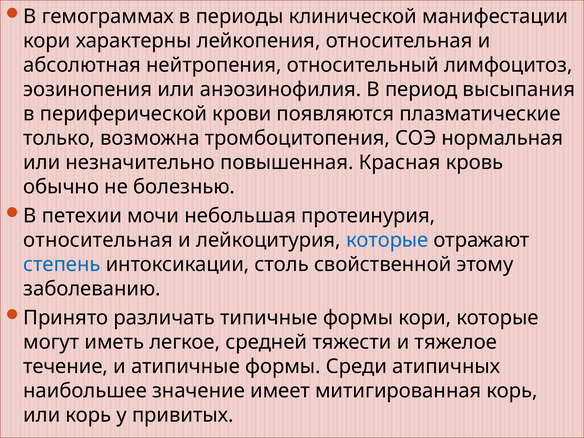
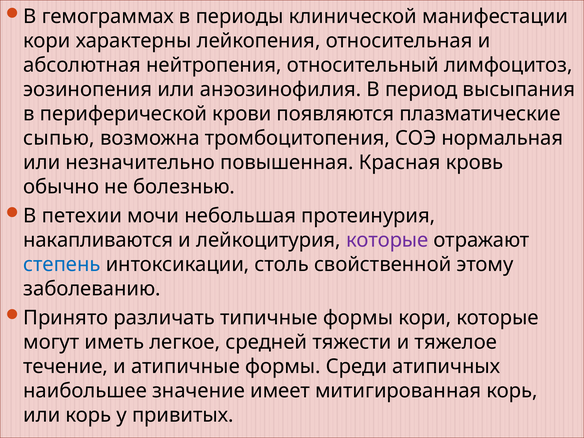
только: только -> сыпью
относительная at (98, 240): относительная -> накапливаются
которые at (387, 240) colour: blue -> purple
